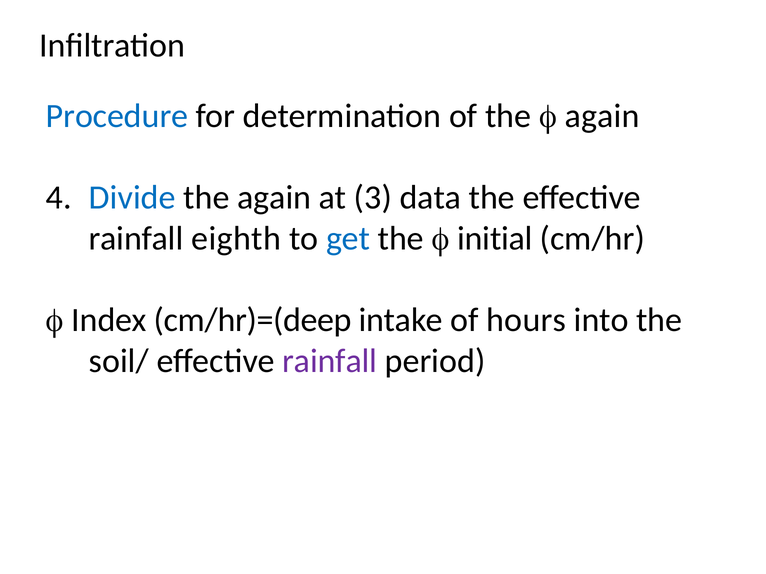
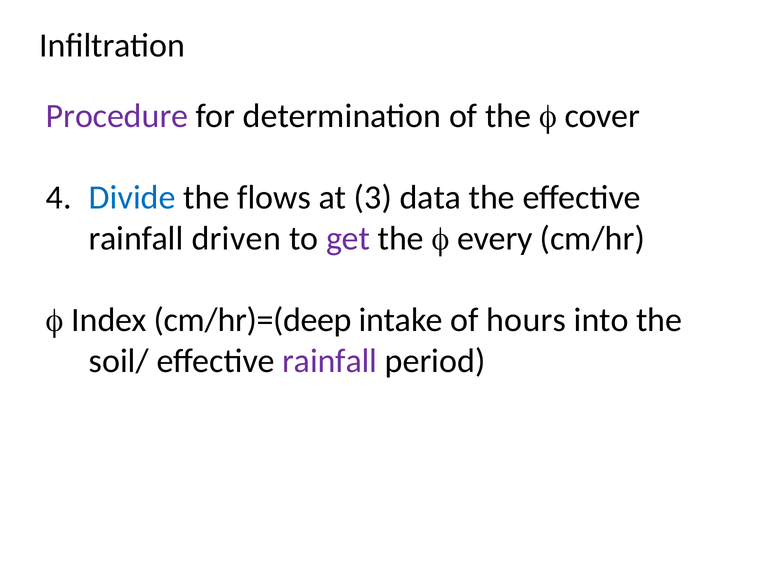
Procedure colour: blue -> purple
again at (602, 116): again -> cover
the again: again -> flows
eighth: eighth -> driven
get colour: blue -> purple
initial: initial -> every
